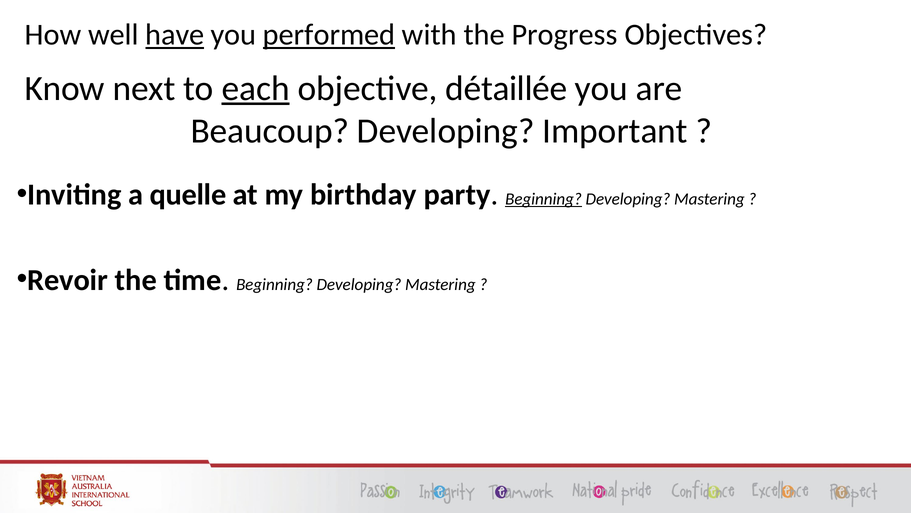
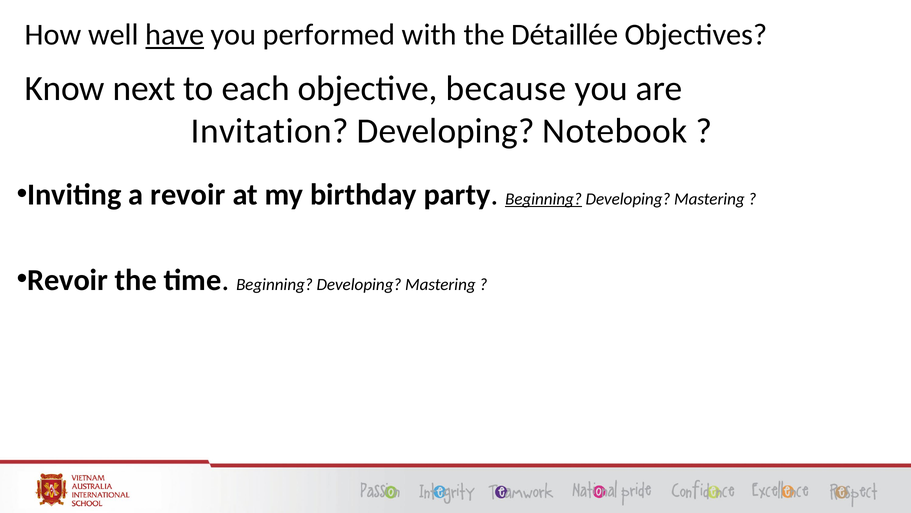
performed underline: present -> none
Progress: Progress -> Détaillée
each underline: present -> none
détaillée: détaillée -> because
Beaucoup: Beaucoup -> Invitation
Important: Important -> Notebook
a quelle: quelle -> revoir
